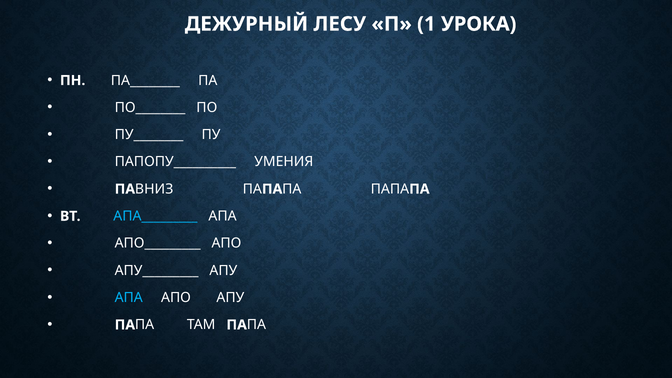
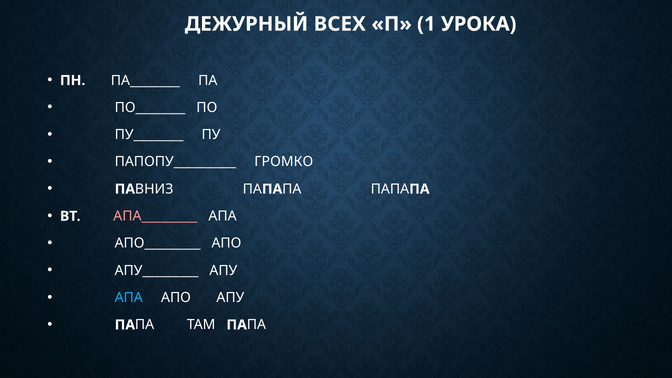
ЛЕСУ: ЛЕСУ -> ВСЕХ
УМЕНИЯ: УМЕНИЯ -> ГРОМКО
АПА_________ colour: light blue -> pink
